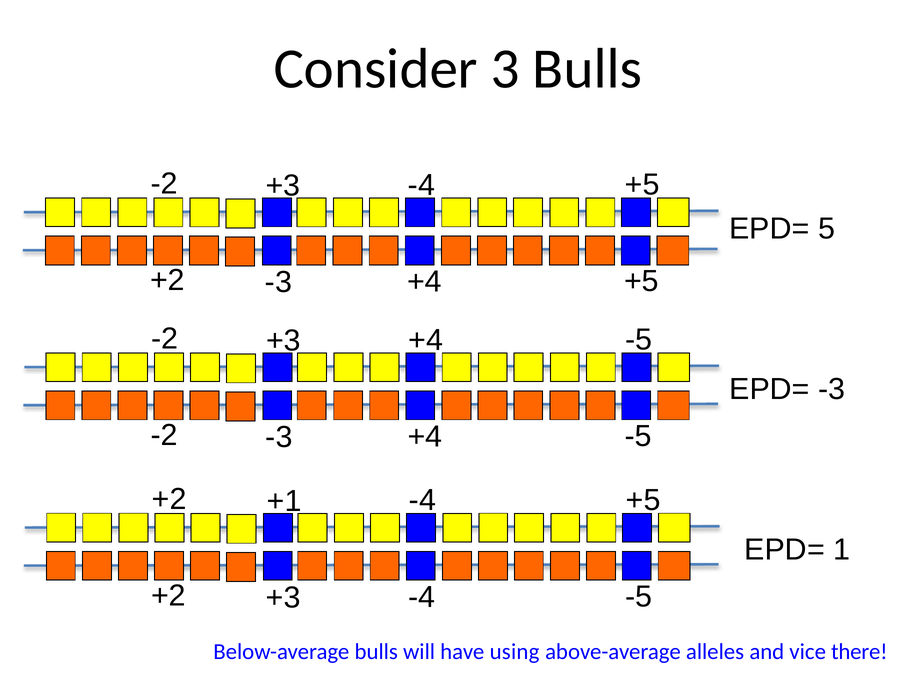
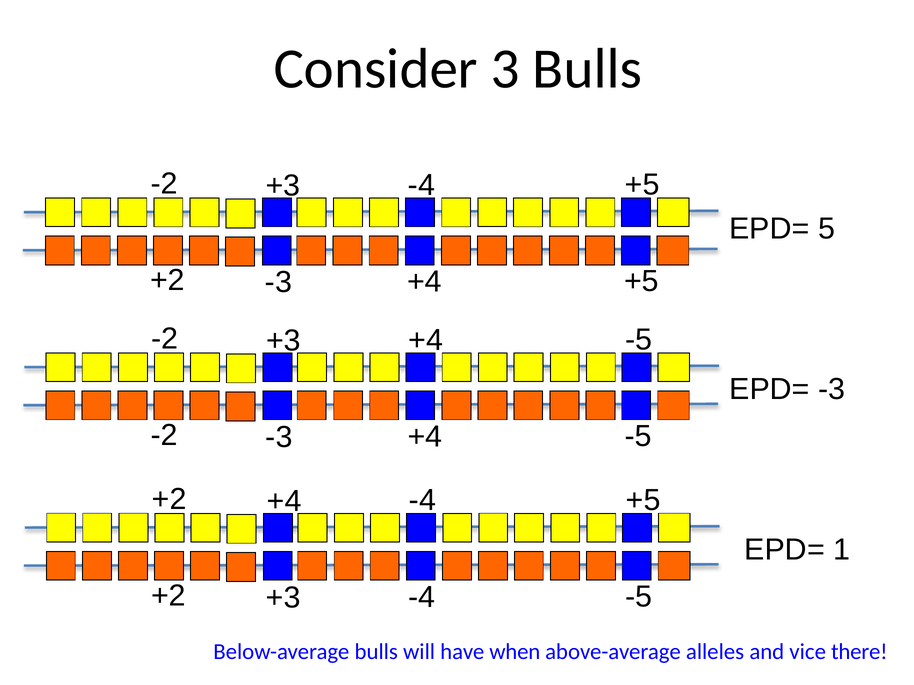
+1 at (284, 502): +1 -> +4
using: using -> when
